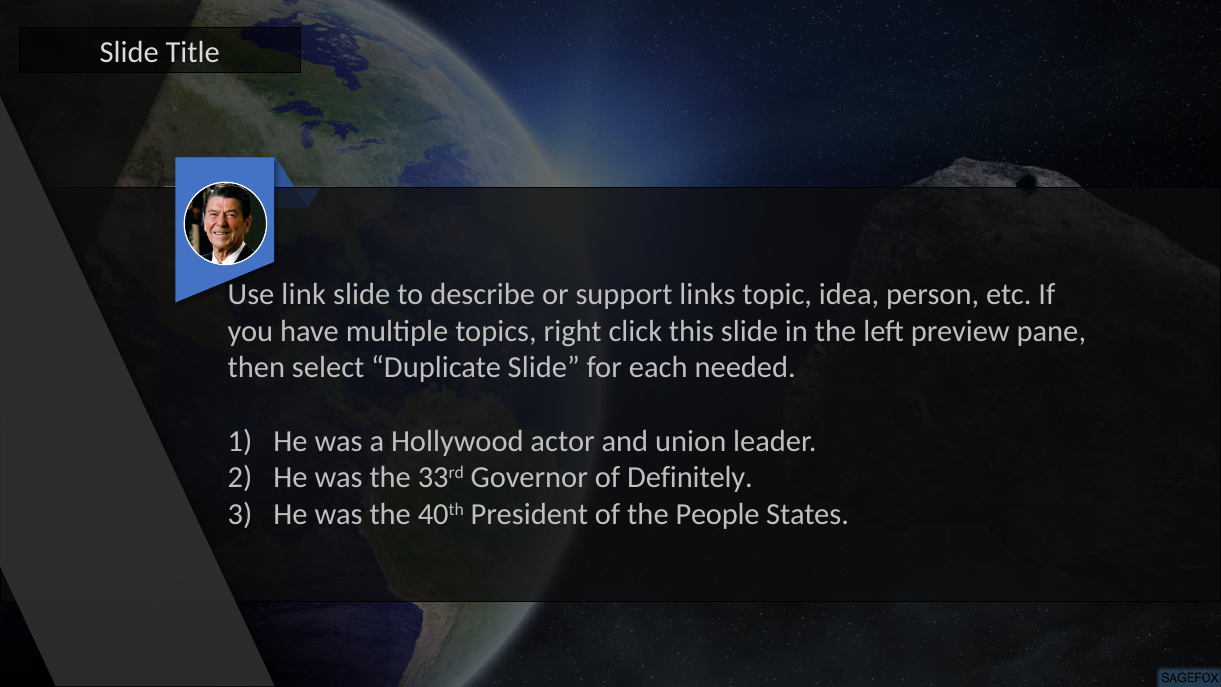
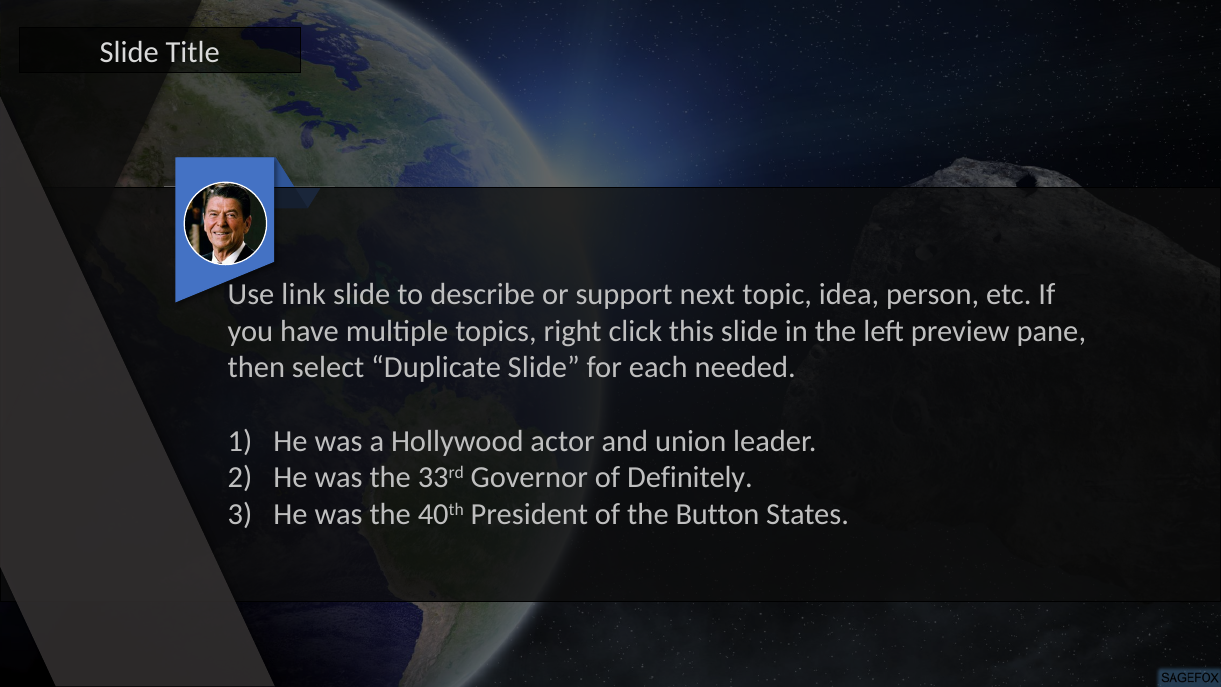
links: links -> next
People: People -> Button
